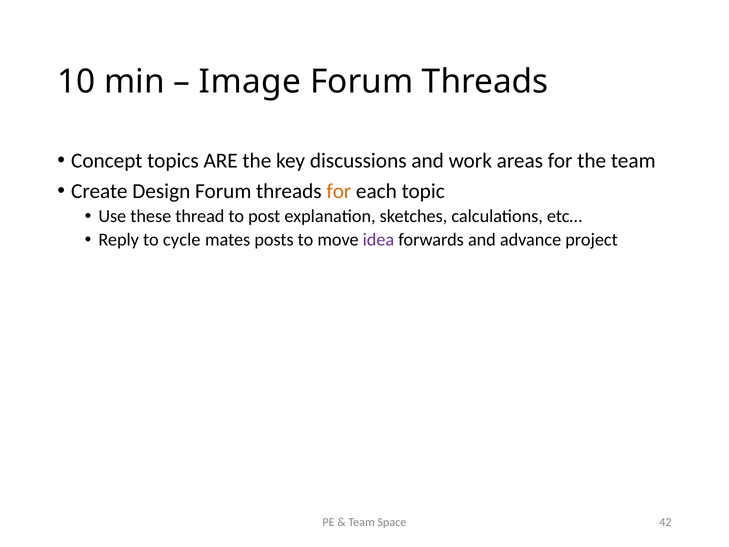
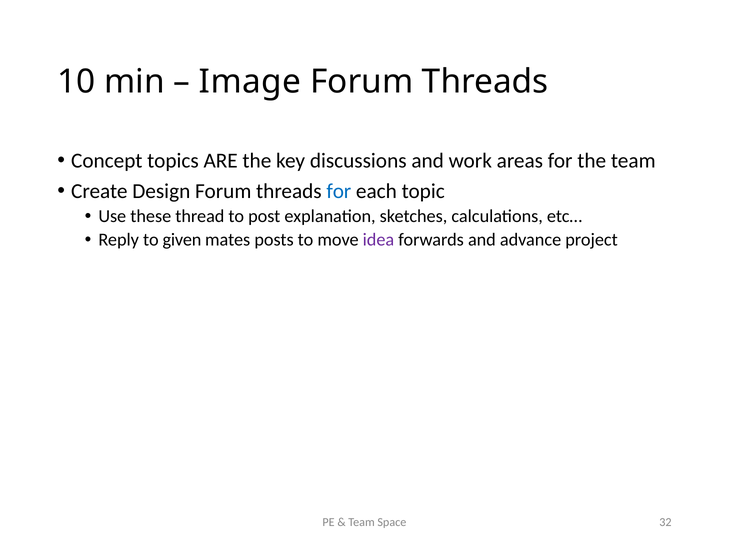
for at (339, 191) colour: orange -> blue
cycle: cycle -> given
42: 42 -> 32
